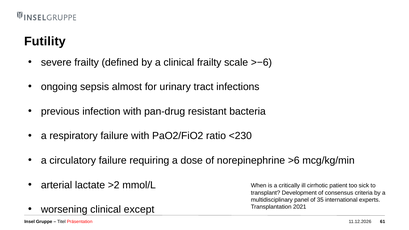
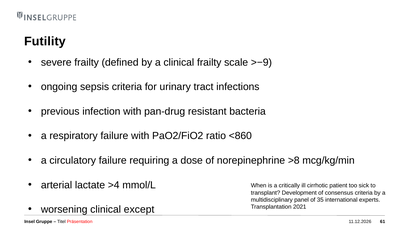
>−6: >−6 -> >−9
sepsis almost: almost -> criteria
<230: <230 -> <860
>6: >6 -> >8
>2: >2 -> >4
